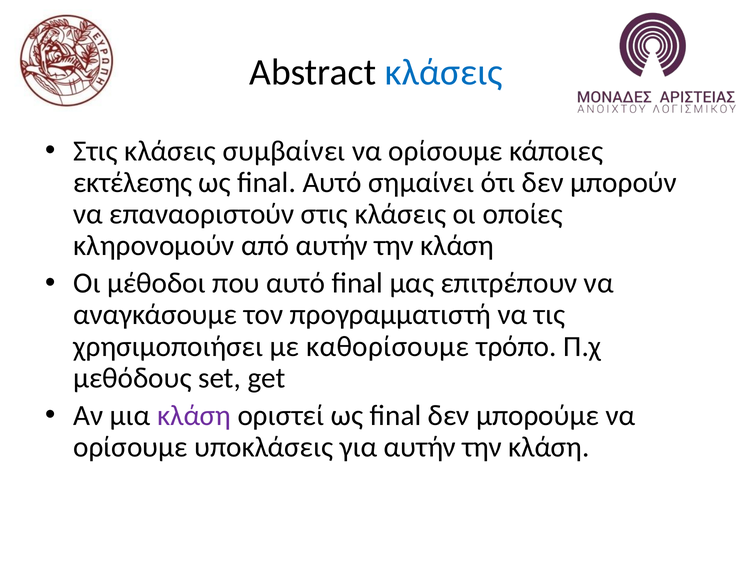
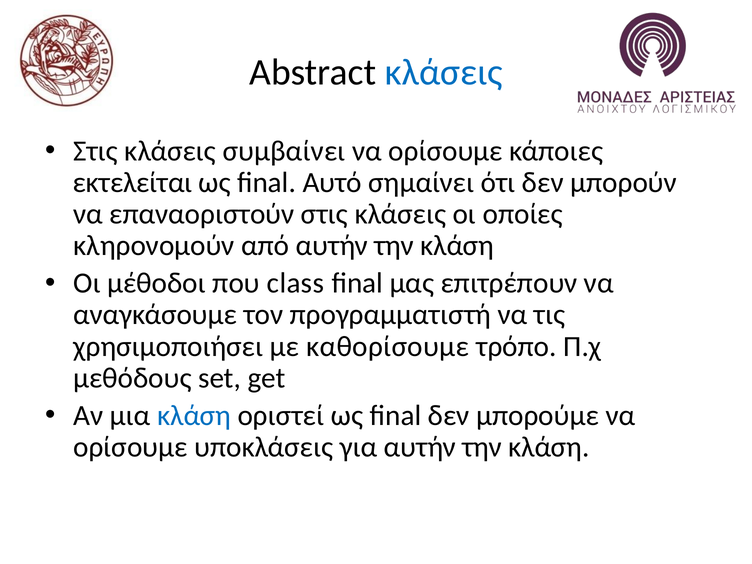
εκτέλεσης: εκτέλεσης -> εκτελείται
που αυτό: αυτό -> class
κλάση at (194, 415) colour: purple -> blue
